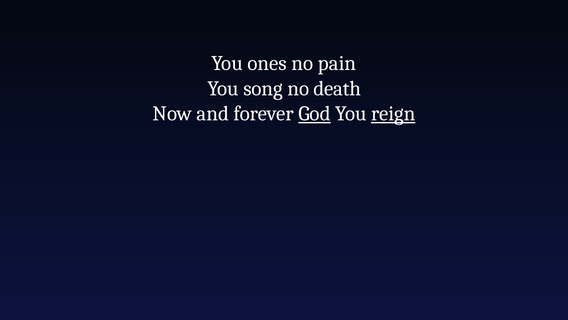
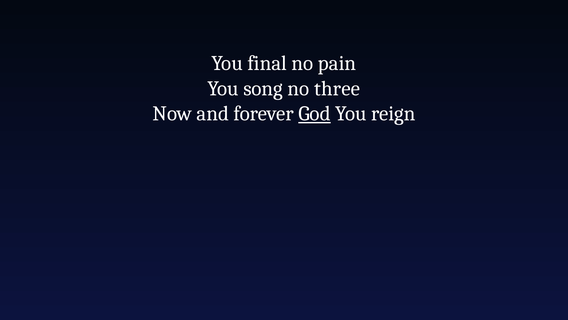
ones: ones -> final
death: death -> three
reign underline: present -> none
